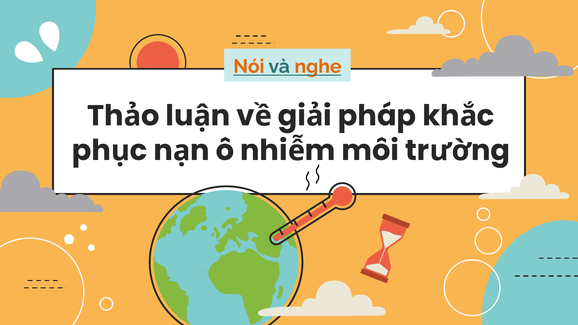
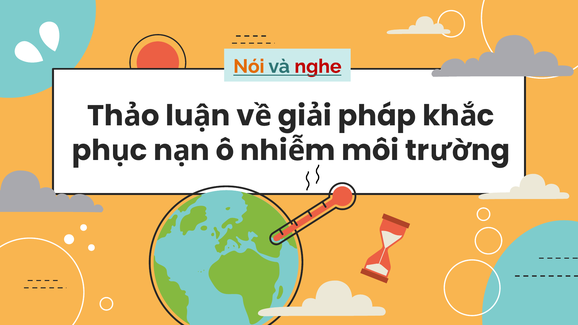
nghe colour: orange -> red
